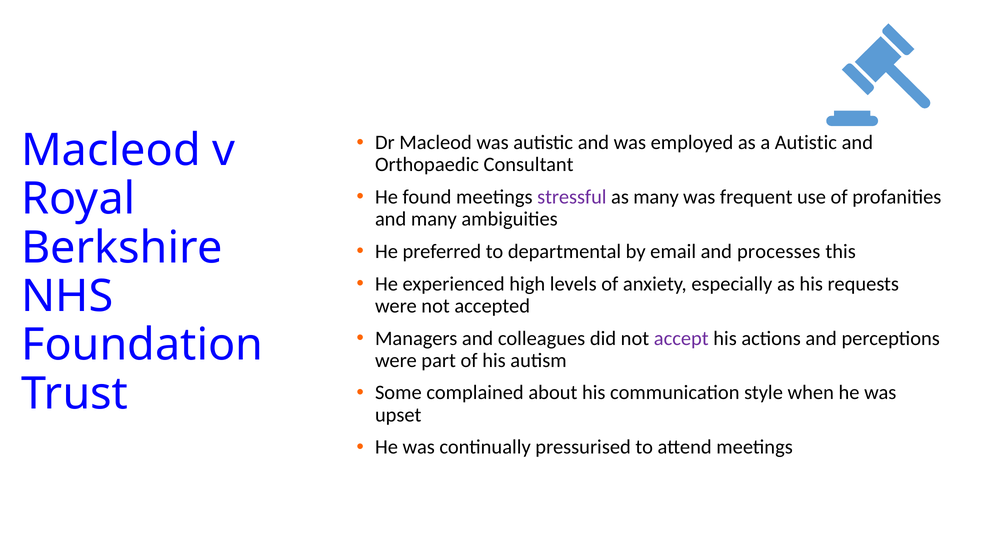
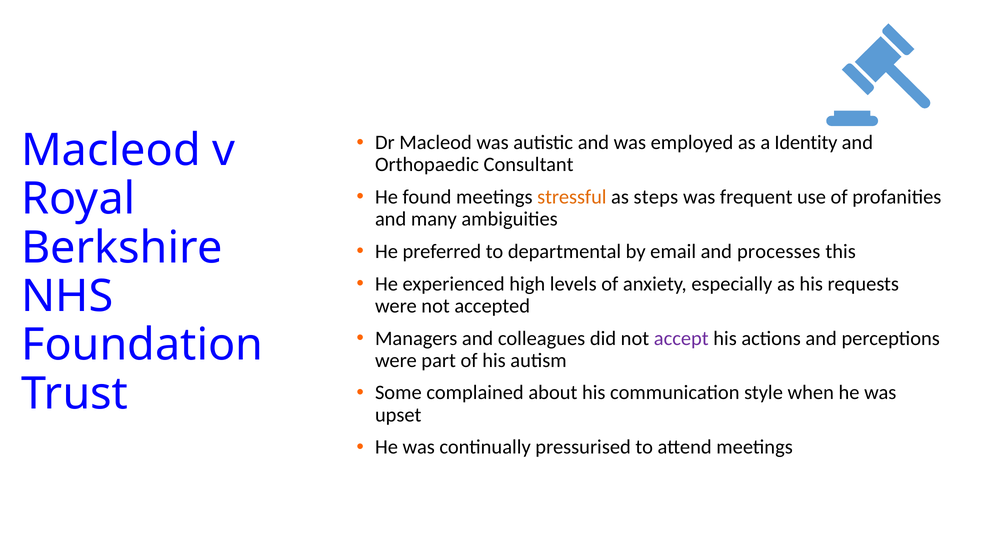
a Autistic: Autistic -> Identity
stressful colour: purple -> orange
as many: many -> steps
